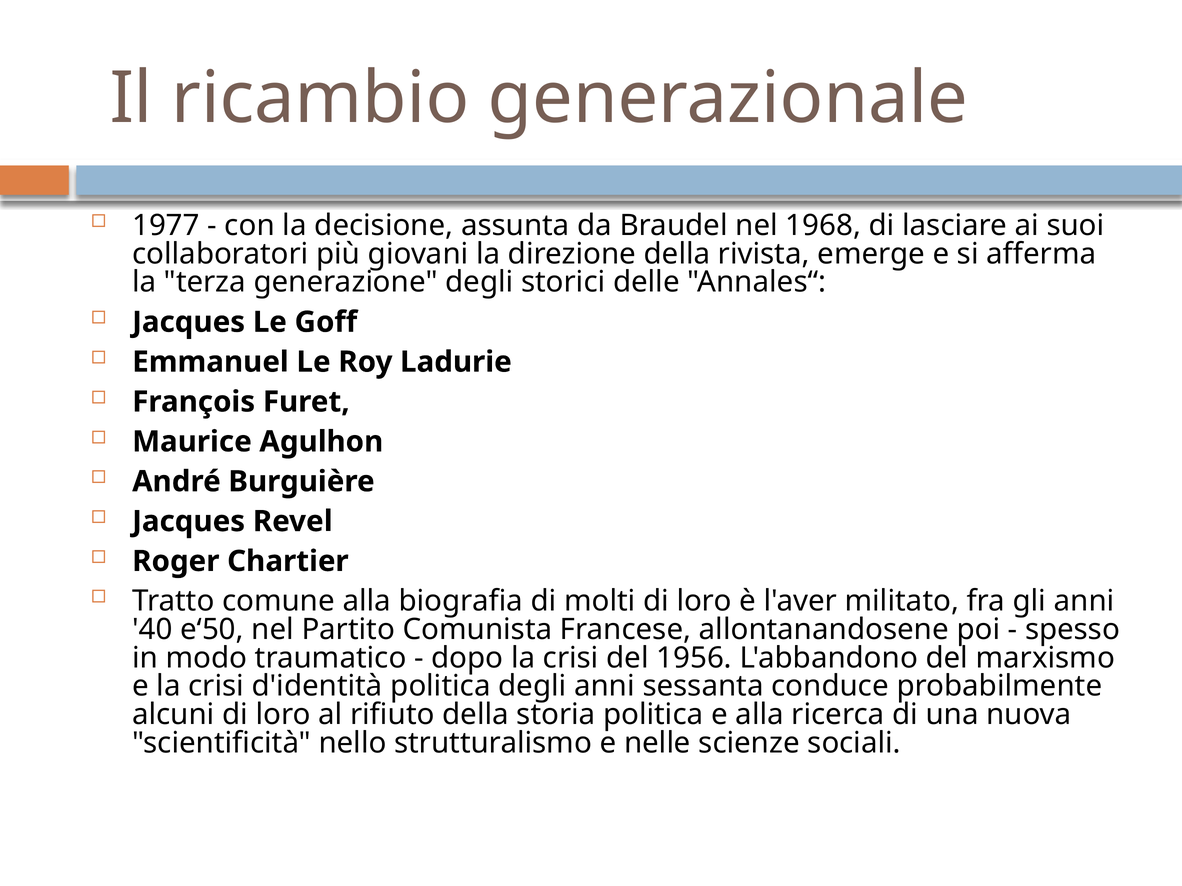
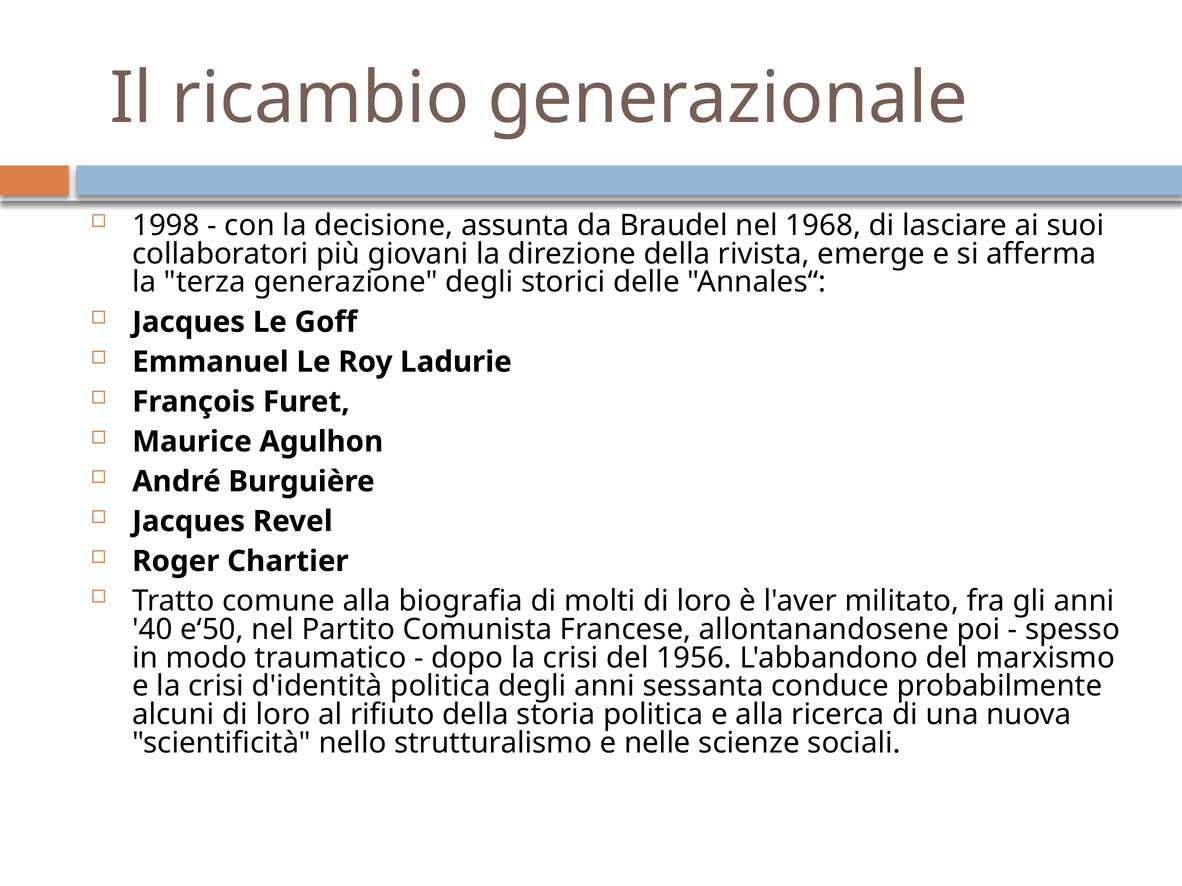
1977: 1977 -> 1998
